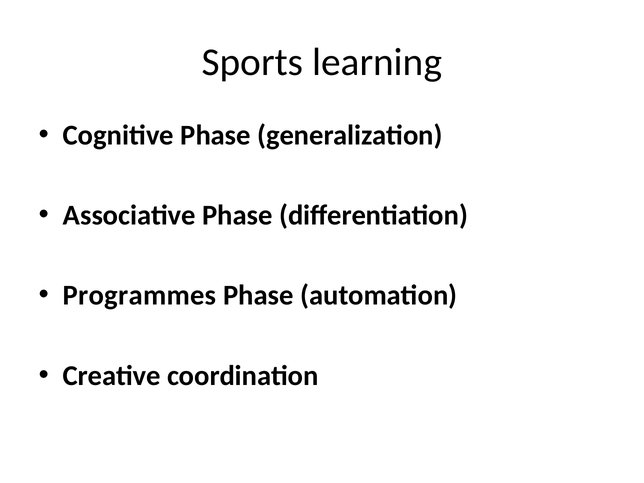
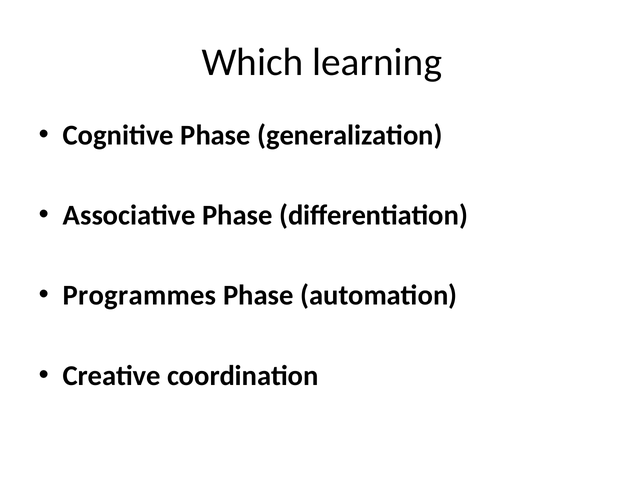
Sports: Sports -> Which
